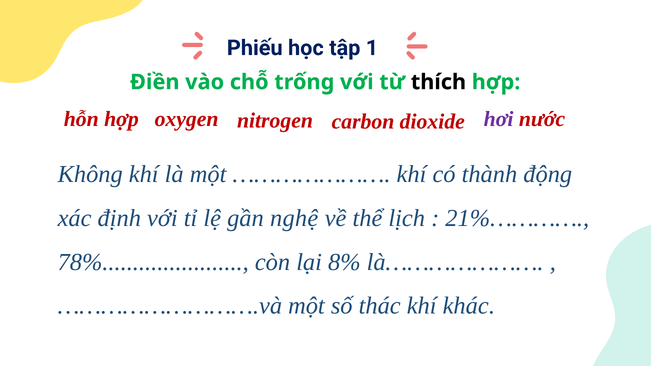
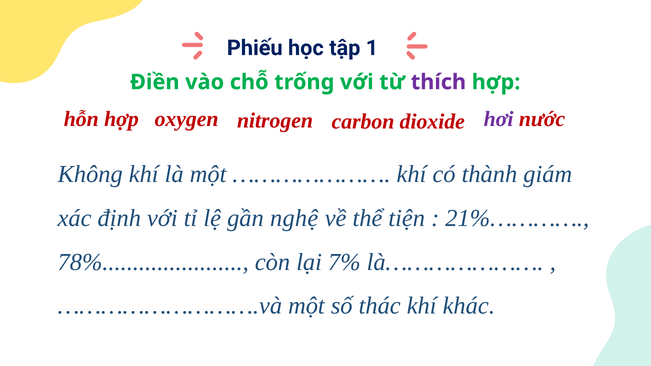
thích colour: black -> purple
động: động -> giám
lịch: lịch -> tiện
8%: 8% -> 7%
